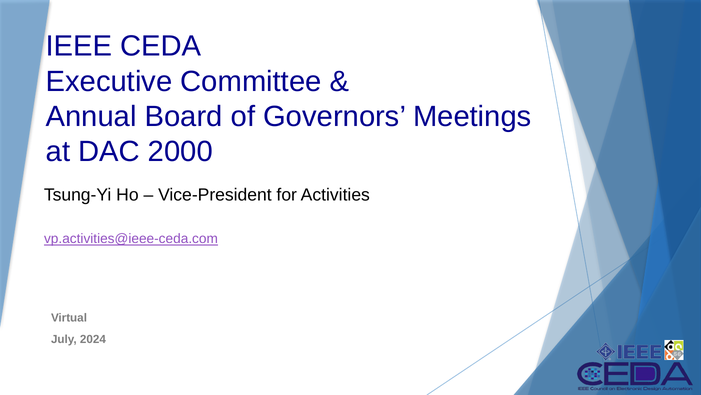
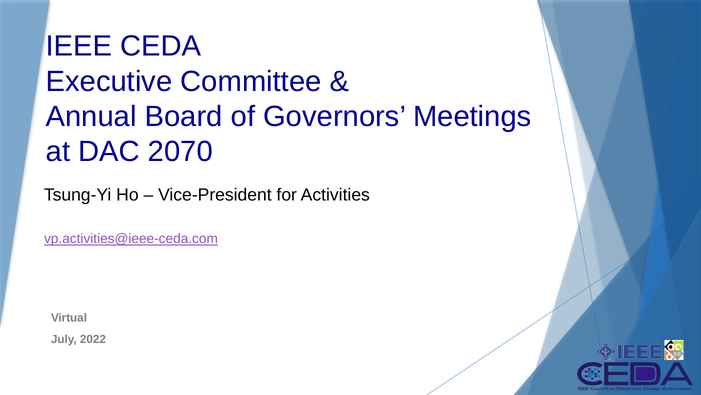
2000: 2000 -> 2070
2024: 2024 -> 2022
